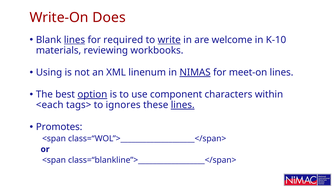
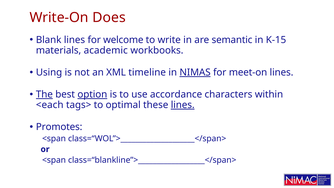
lines at (74, 40) underline: present -> none
required: required -> welcome
write underline: present -> none
welcome: welcome -> semantic
K-10: K-10 -> K-15
reviewing: reviewing -> academic
linenum: linenum -> timeline
The underline: none -> present
component: component -> accordance
ignores: ignores -> optimal
